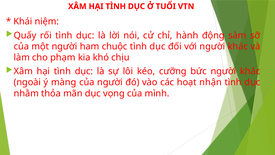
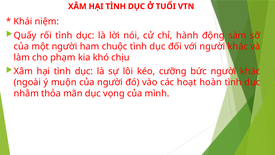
màng: màng -> muộn
nhận: nhận -> hoàn
